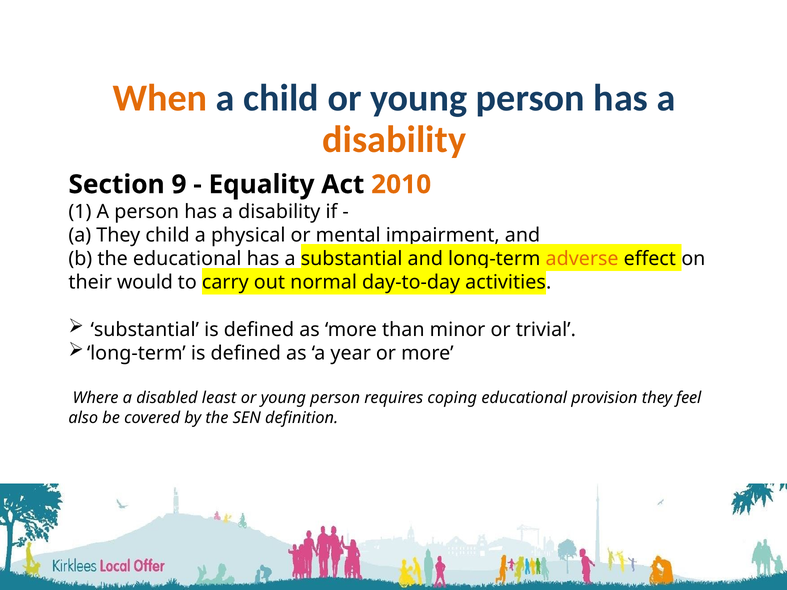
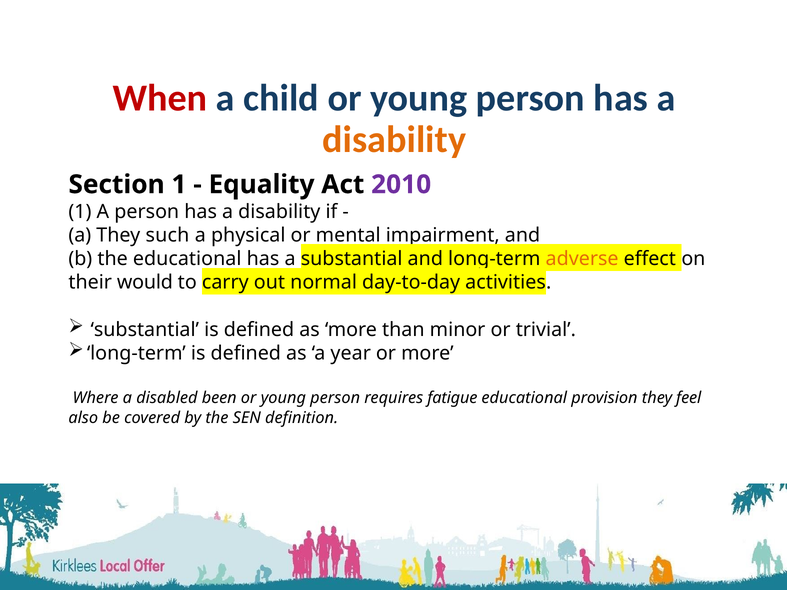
When colour: orange -> red
Section 9: 9 -> 1
2010 colour: orange -> purple
They child: child -> such
least: least -> been
coping: coping -> fatigue
